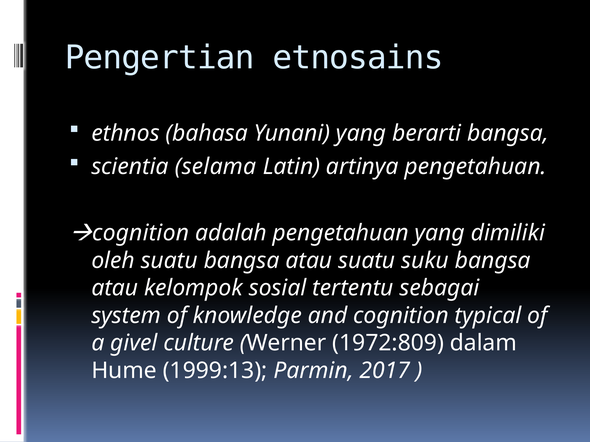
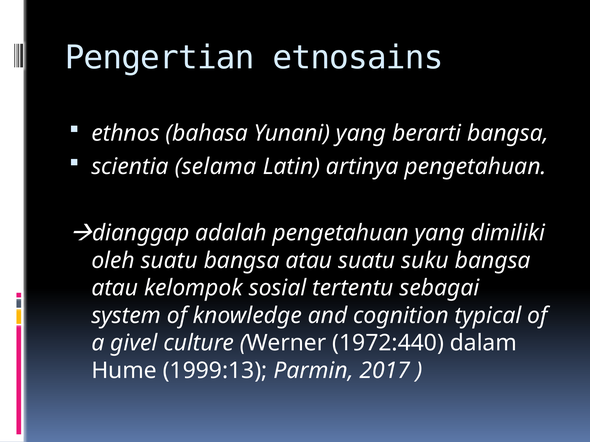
cognition at (141, 233): cognition -> dianggap
1972:809: 1972:809 -> 1972:440
